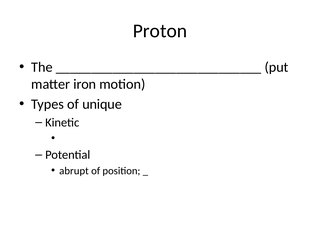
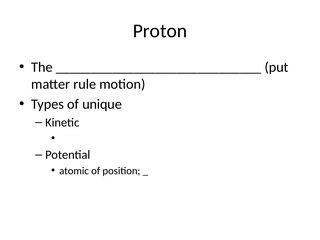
iron: iron -> rule
abrupt: abrupt -> atomic
